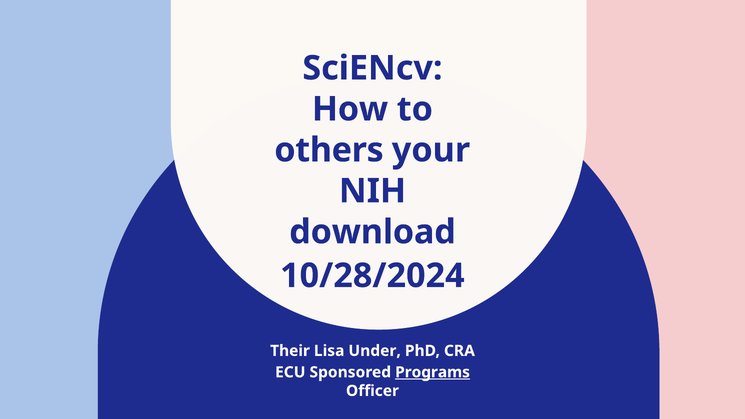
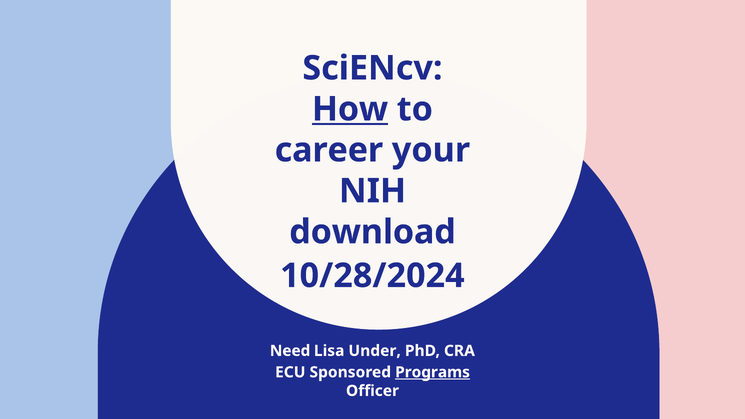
How underline: none -> present
others: others -> career
Their: Their -> Need
